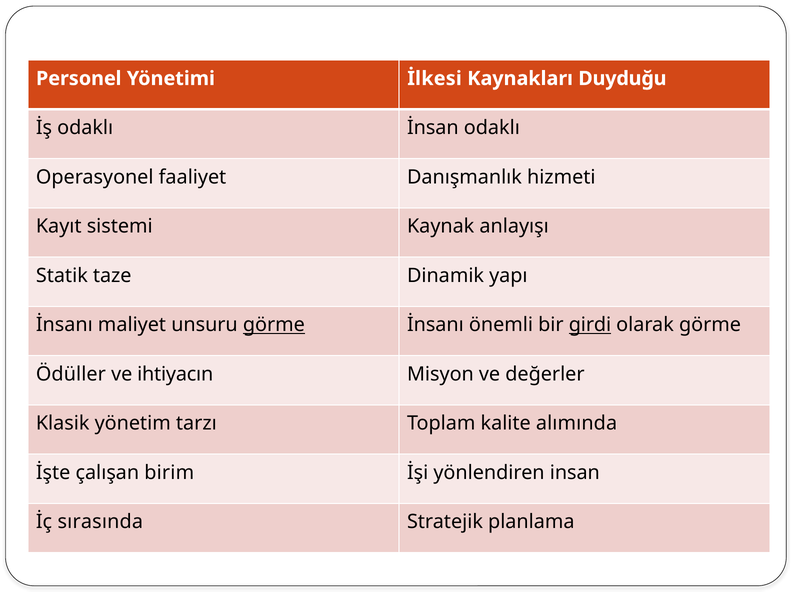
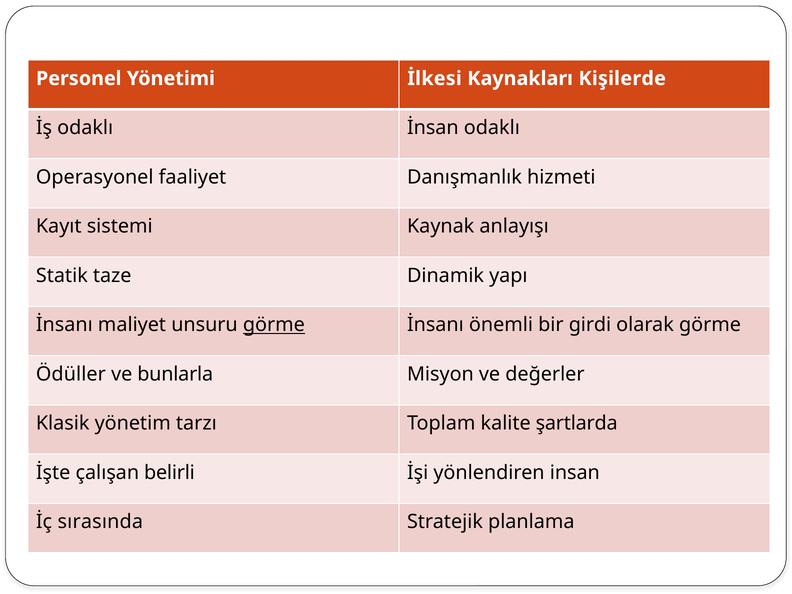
Duyduğu: Duyduğu -> Kişilerde
girdi underline: present -> none
ihtiyacın: ihtiyacın -> bunlarla
alımında: alımında -> şartlarda
birim: birim -> belirli
